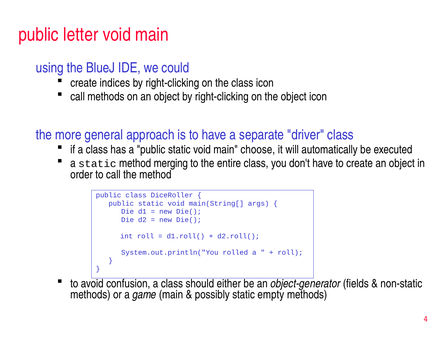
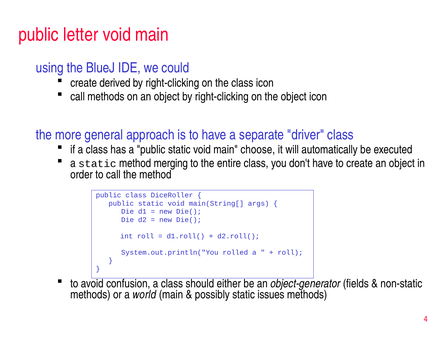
indices: indices -> derived
game: game -> world
empty: empty -> issues
